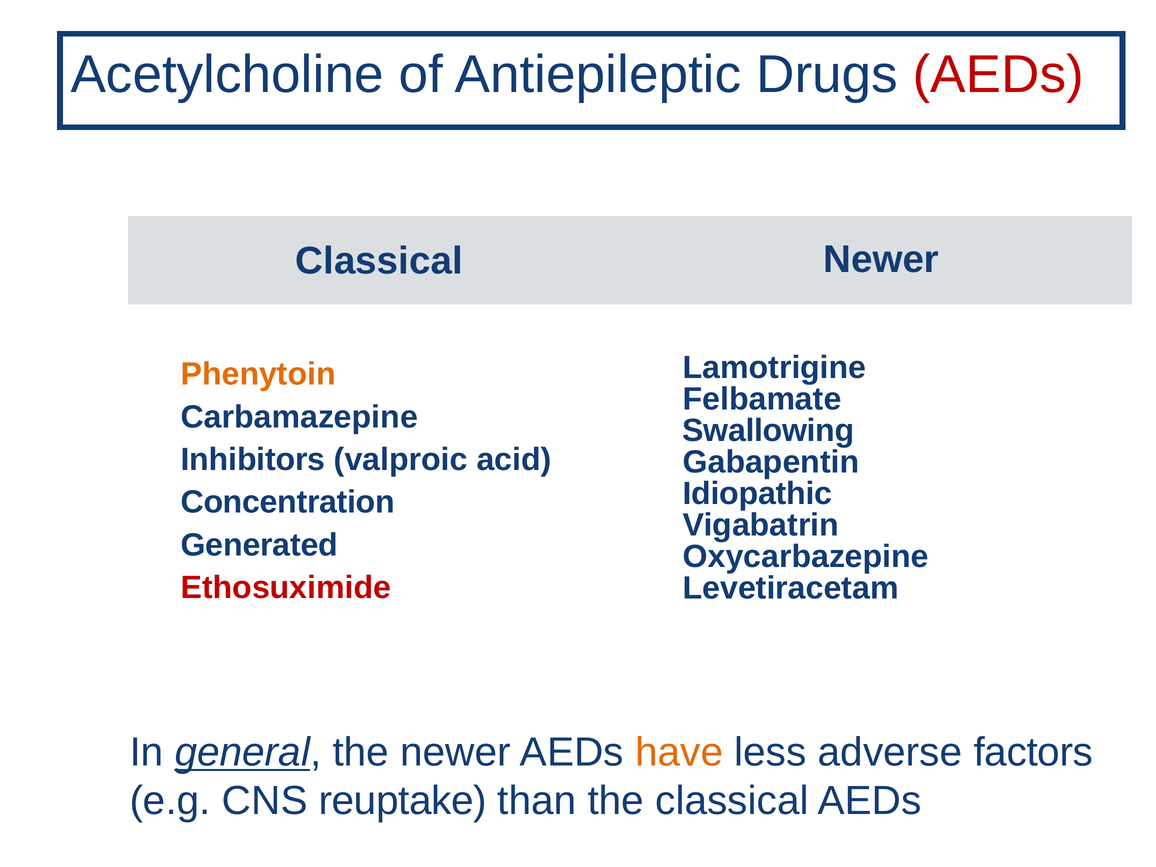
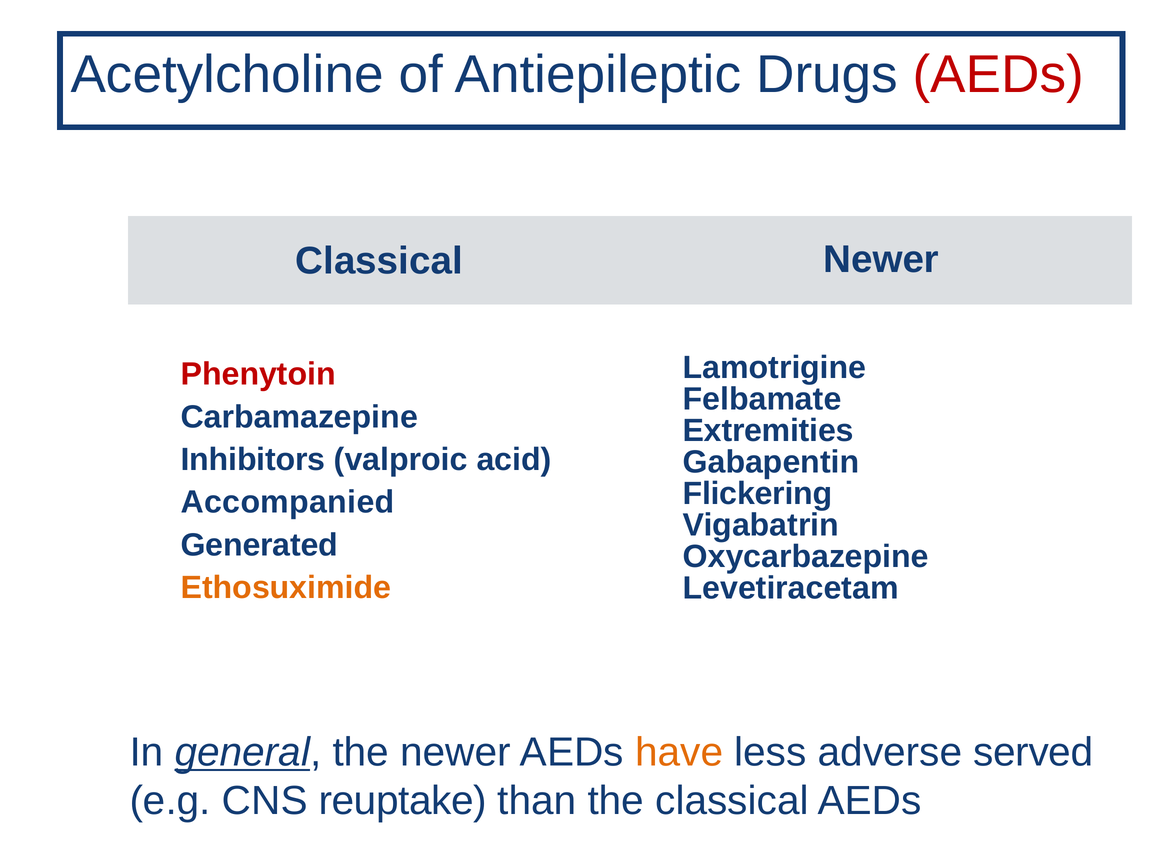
Phenytoin colour: orange -> red
Swallowing: Swallowing -> Extremities
Idiopathic: Idiopathic -> Flickering
Concentration: Concentration -> Accompanied
Ethosuximide colour: red -> orange
factors: factors -> served
